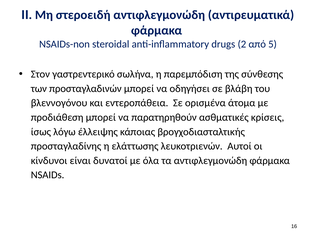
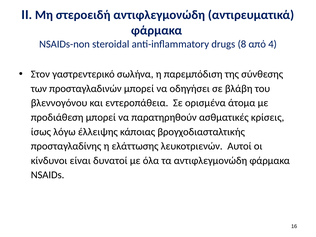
2: 2 -> 8
5: 5 -> 4
